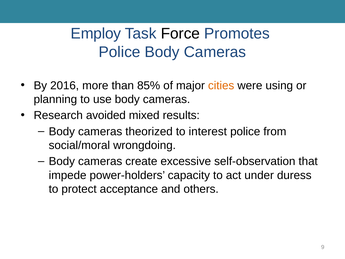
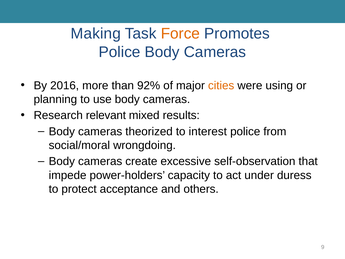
Employ: Employ -> Making
Force colour: black -> orange
85%: 85% -> 92%
avoided: avoided -> relevant
